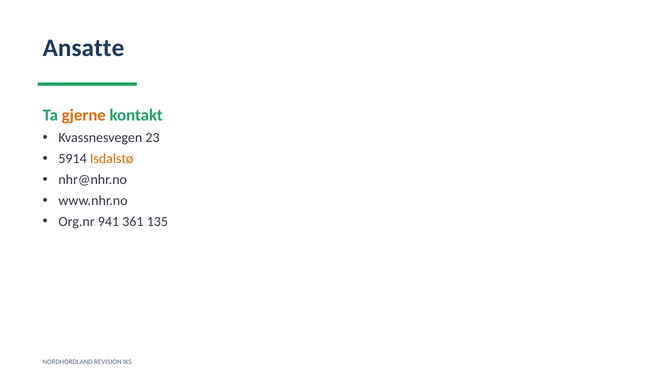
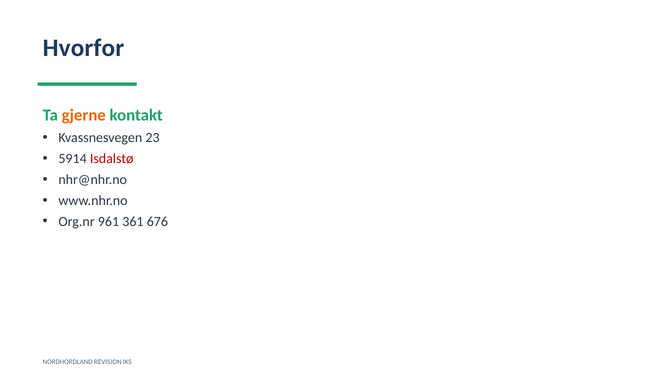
Ansatte: Ansatte -> Hvorfor
Isdalstø colour: orange -> red
941: 941 -> 961
135: 135 -> 676
